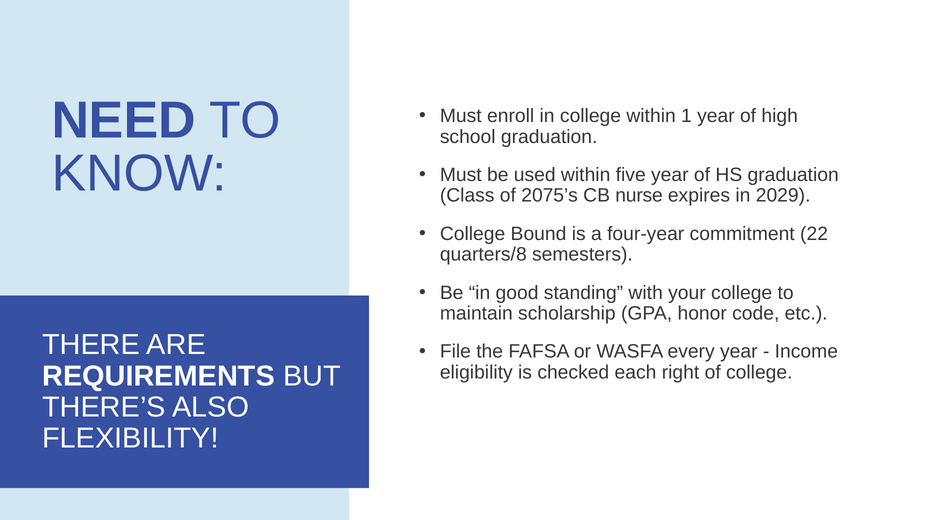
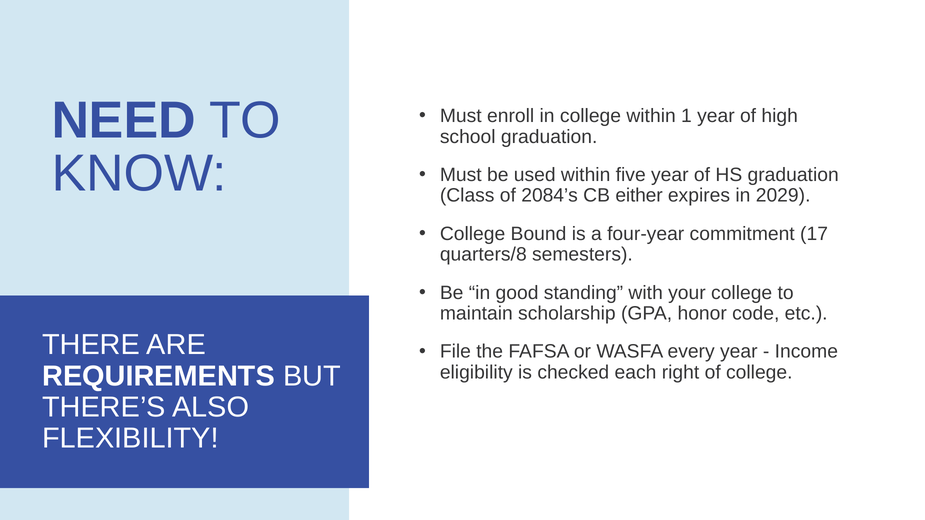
2075’s: 2075’s -> 2084’s
nurse: nurse -> either
22: 22 -> 17
